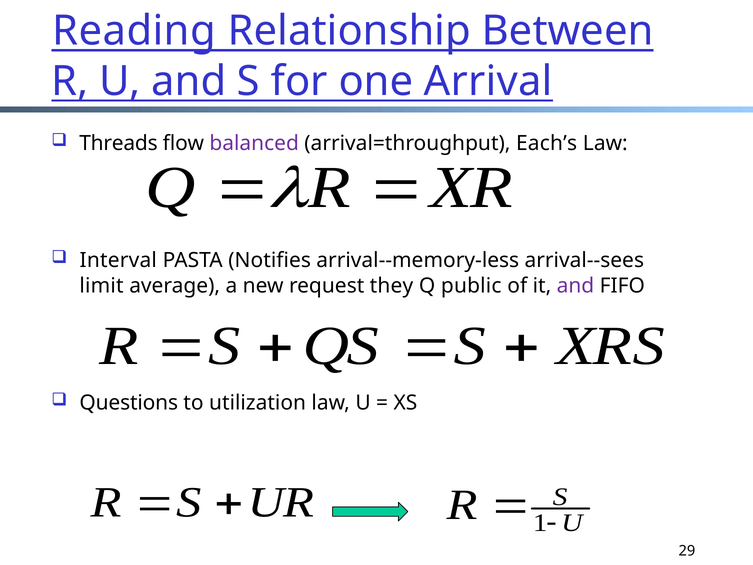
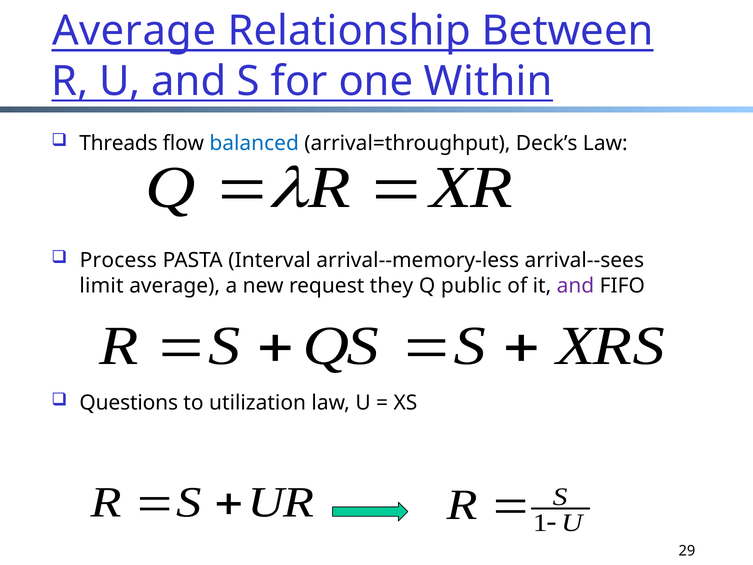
Reading at (134, 31): Reading -> Average
Arrival: Arrival -> Within
balanced colour: purple -> blue
Each’s: Each’s -> Deck’s
Interval: Interval -> Process
Notifies: Notifies -> Interval
